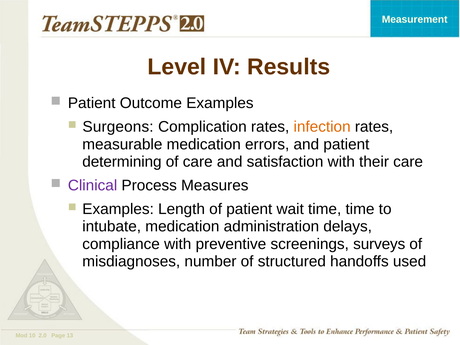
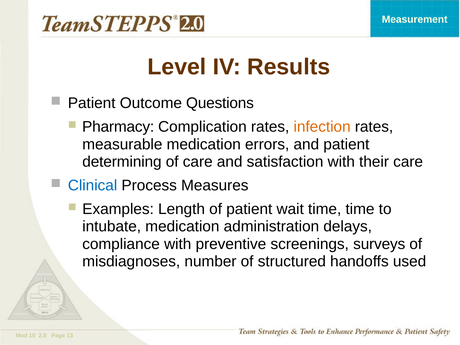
Outcome Examples: Examples -> Questions
Surgeons: Surgeons -> Pharmacy
Clinical colour: purple -> blue
